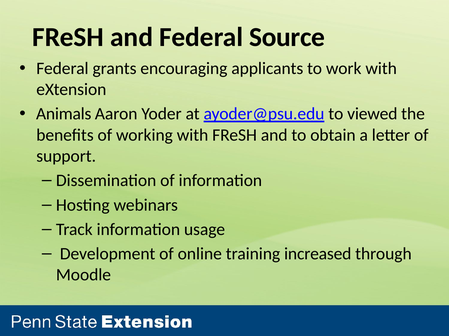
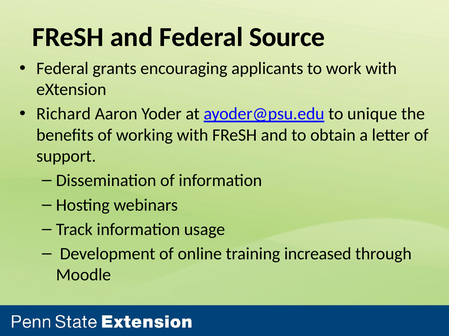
Animals: Animals -> Richard
viewed: viewed -> unique
